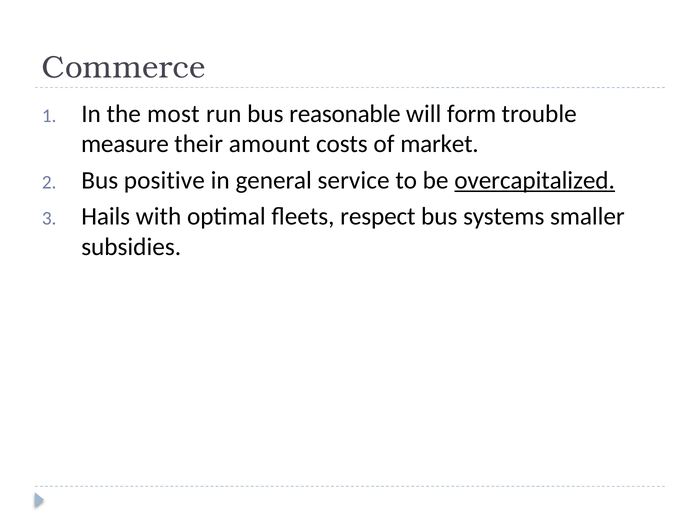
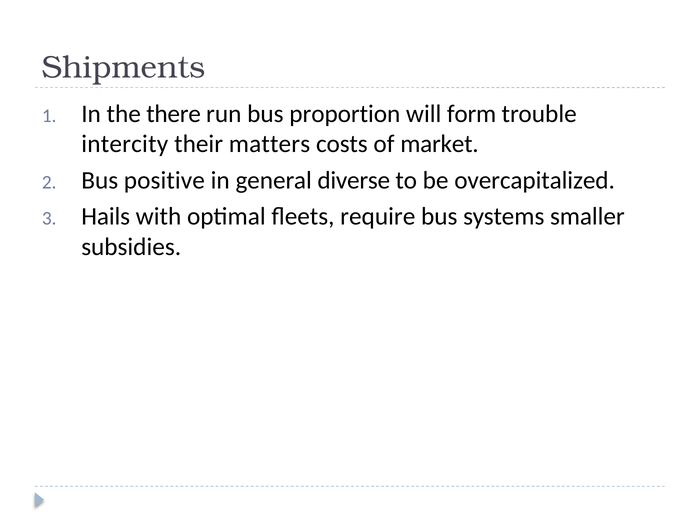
Commerce: Commerce -> Shipments
most: most -> there
reasonable: reasonable -> proportion
measure: measure -> intercity
amount: amount -> matters
service: service -> diverse
overcapitalized underline: present -> none
respect: respect -> require
